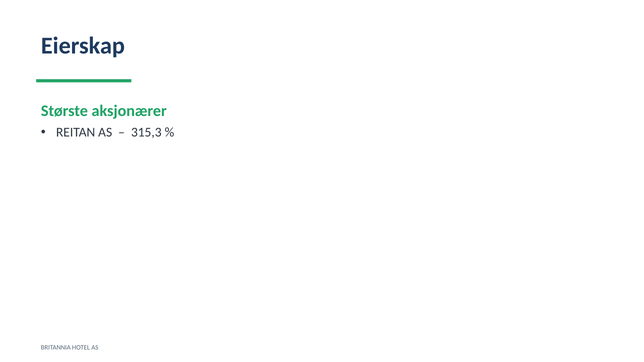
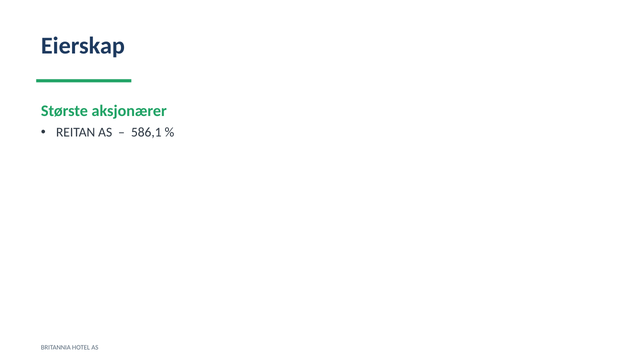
315,3: 315,3 -> 586,1
